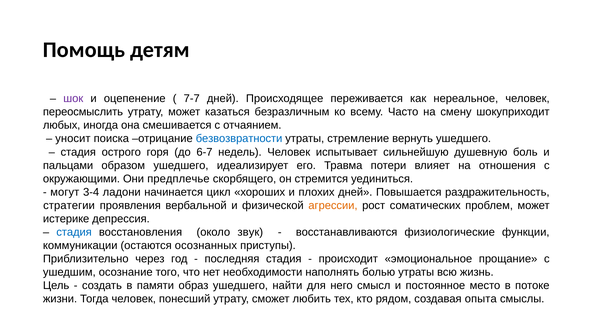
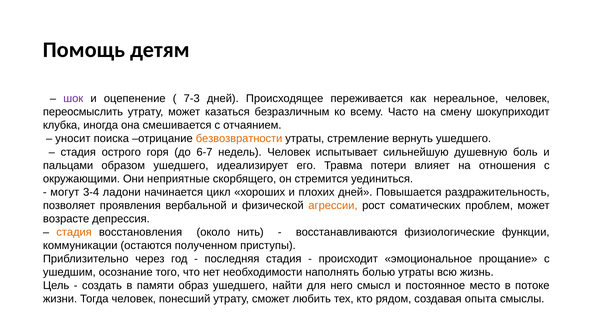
7-7: 7-7 -> 7-3
любых: любых -> клубка
безвозвратности colour: blue -> orange
предплечье: предплечье -> неприятные
стратегии: стратегии -> позволяет
истерике: истерике -> возрасте
стадия at (74, 232) colour: blue -> orange
звук: звук -> нить
осознанных: осознанных -> полученном
